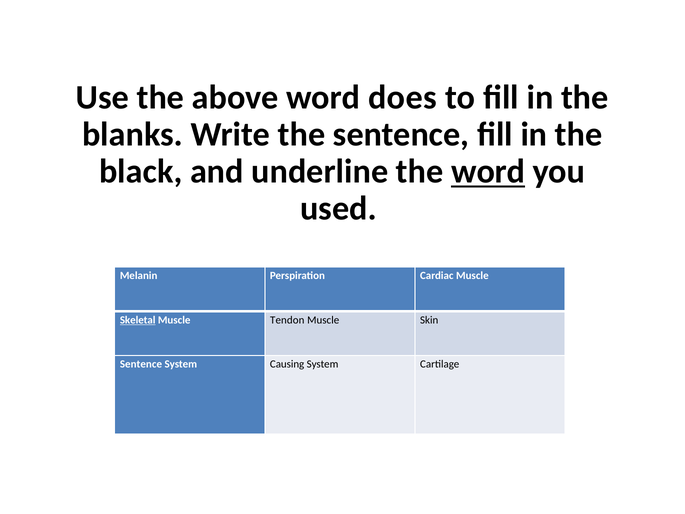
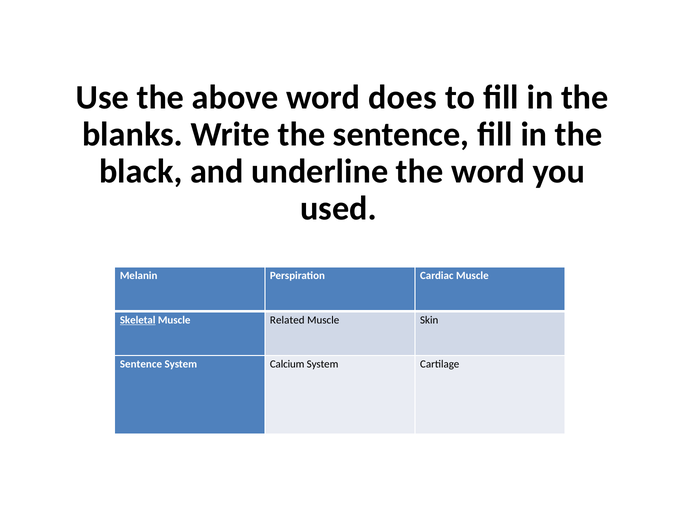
word at (488, 171) underline: present -> none
Tendon: Tendon -> Related
Causing: Causing -> Calcium
